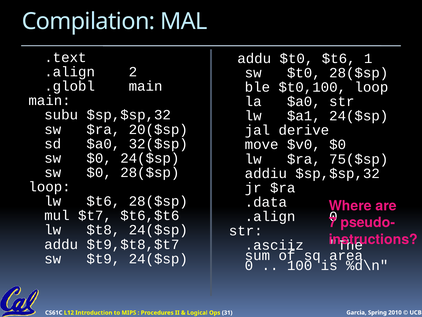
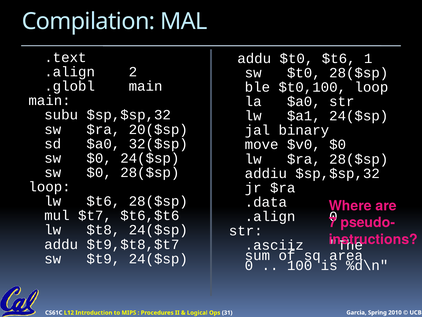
derive: derive -> binary
$ra 75($sp: 75($sp -> 28($sp
